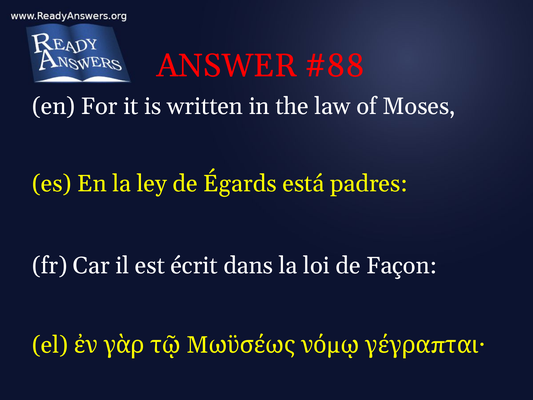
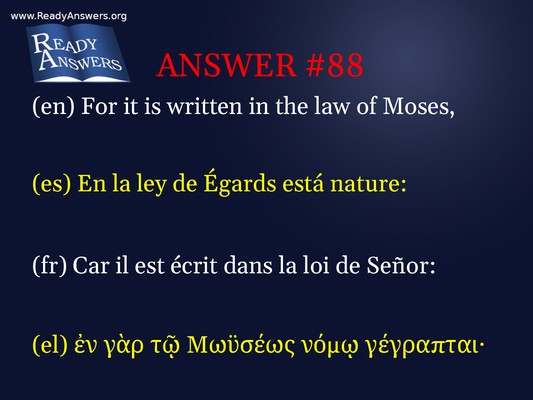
padres: padres -> nature
Façon: Façon -> Señor
